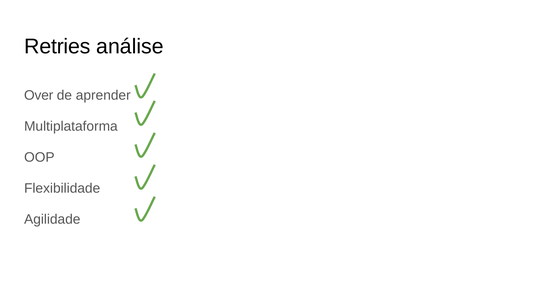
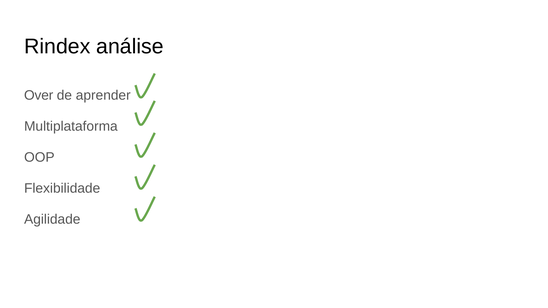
Retries: Retries -> Rindex
